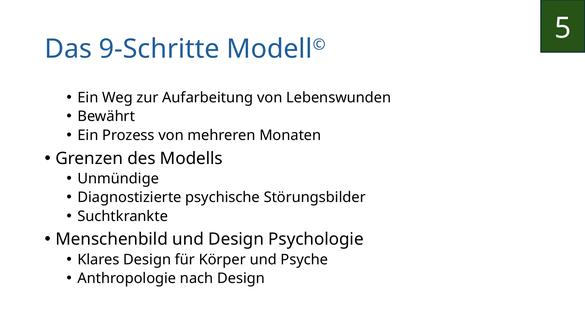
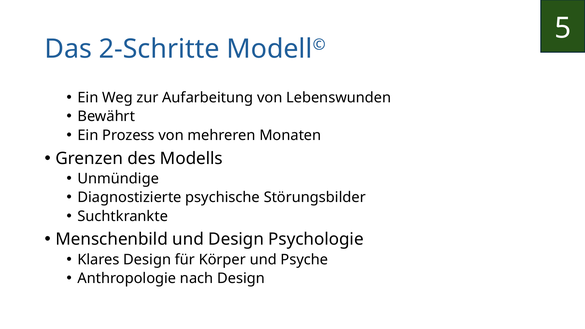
9-Schritte: 9-Schritte -> 2-Schritte
